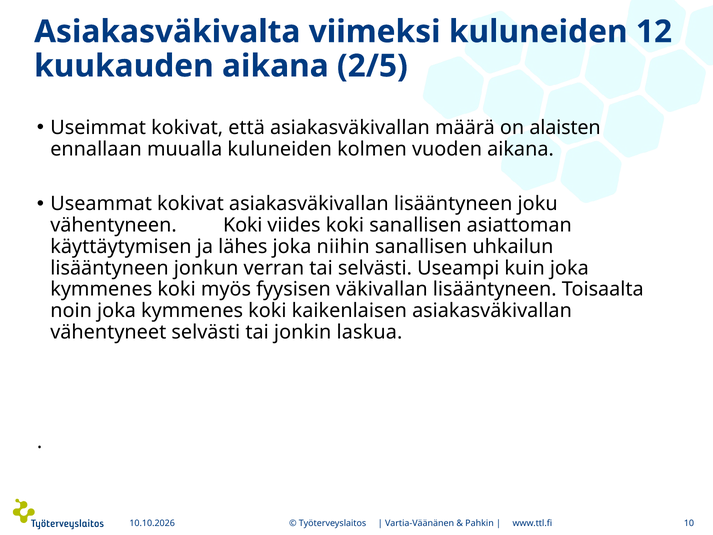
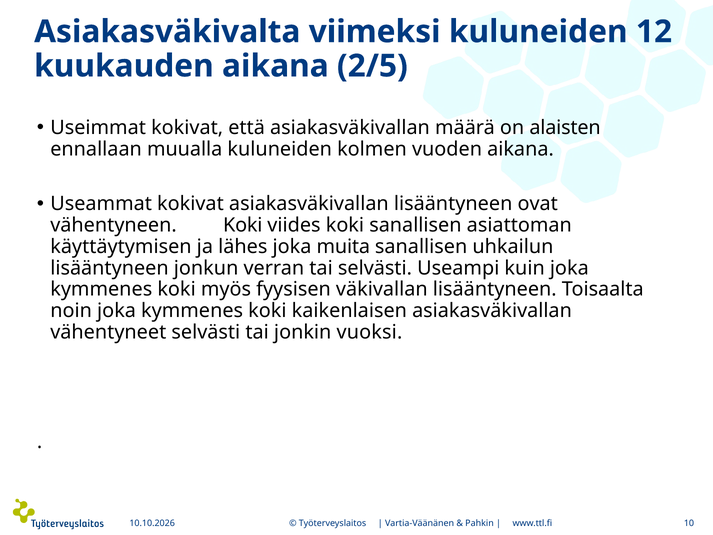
joku: joku -> ovat
niihin: niihin -> muita
laskua: laskua -> vuoksi
